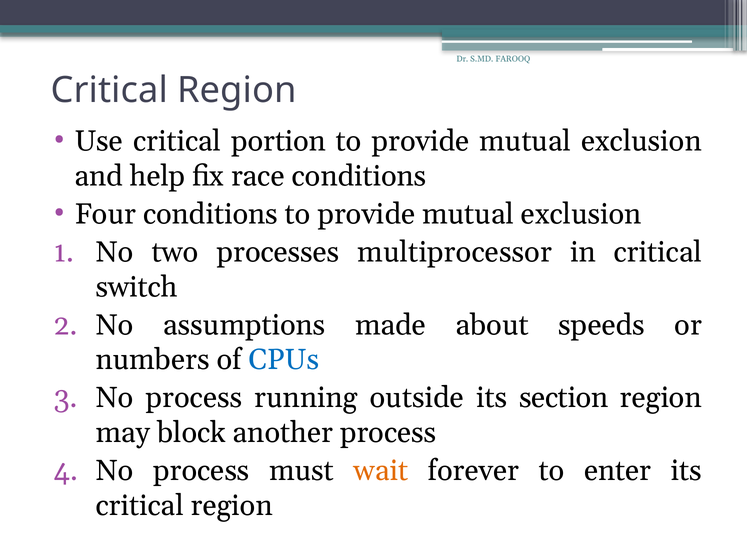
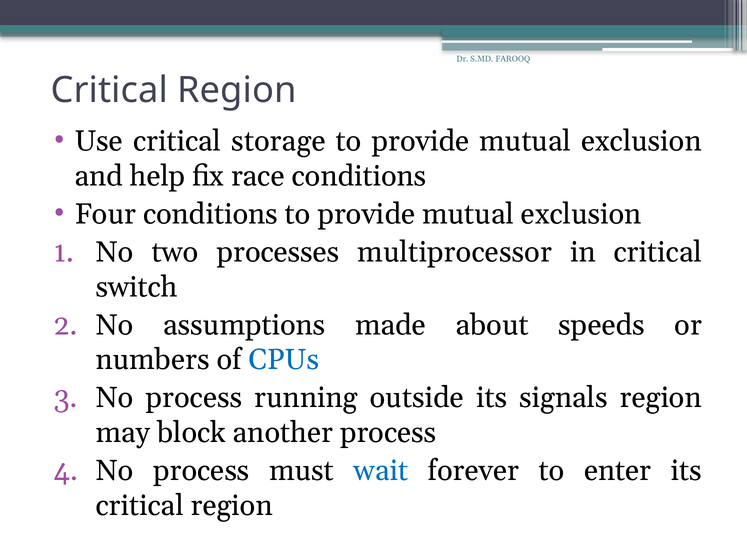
portion: portion -> storage
section: section -> signals
wait colour: orange -> blue
